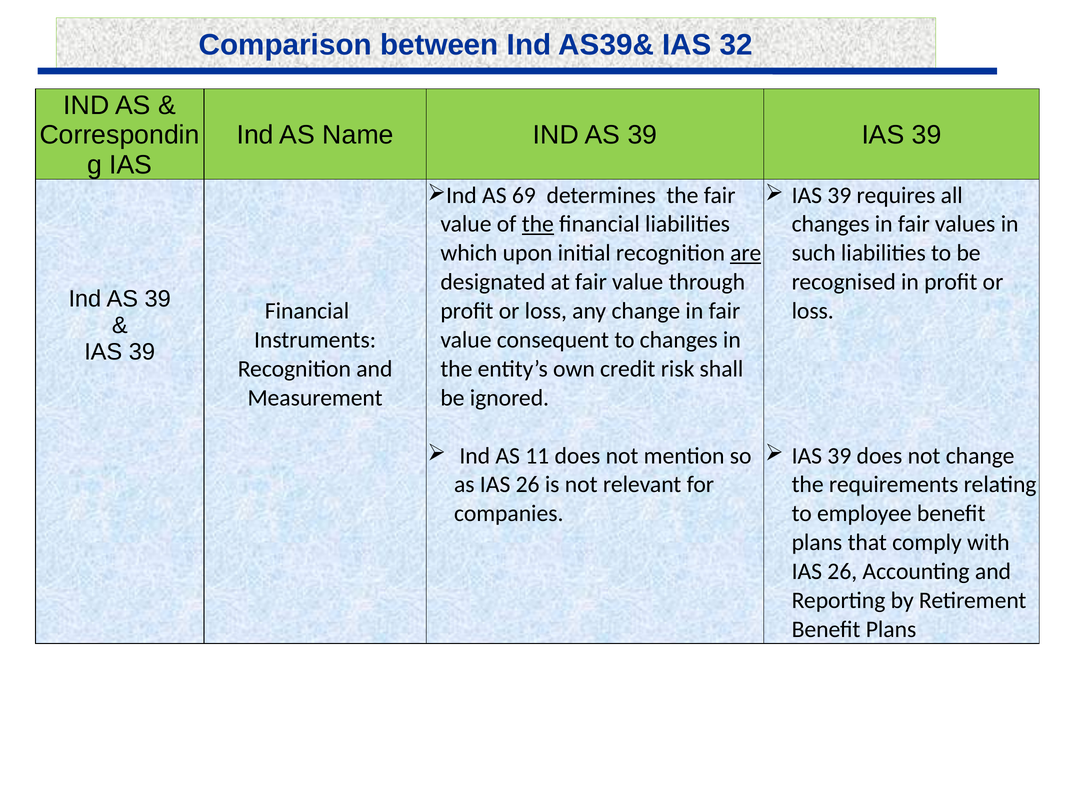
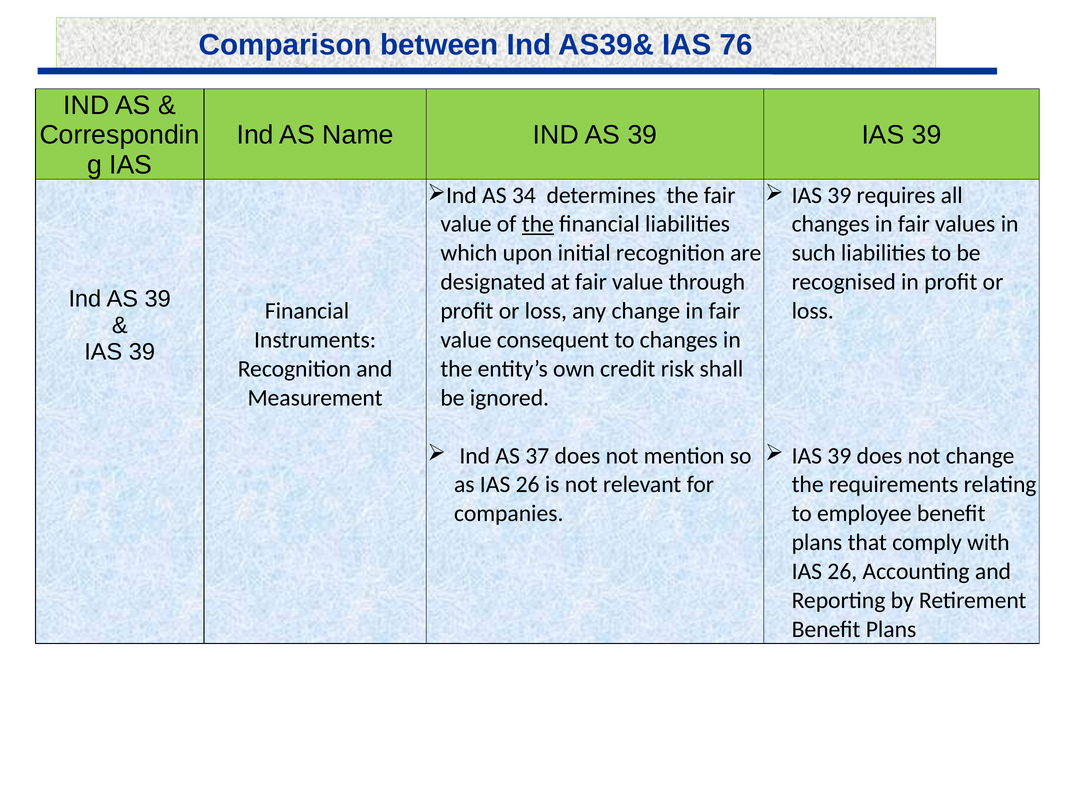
32: 32 -> 76
69: 69 -> 34
are underline: present -> none
11: 11 -> 37
